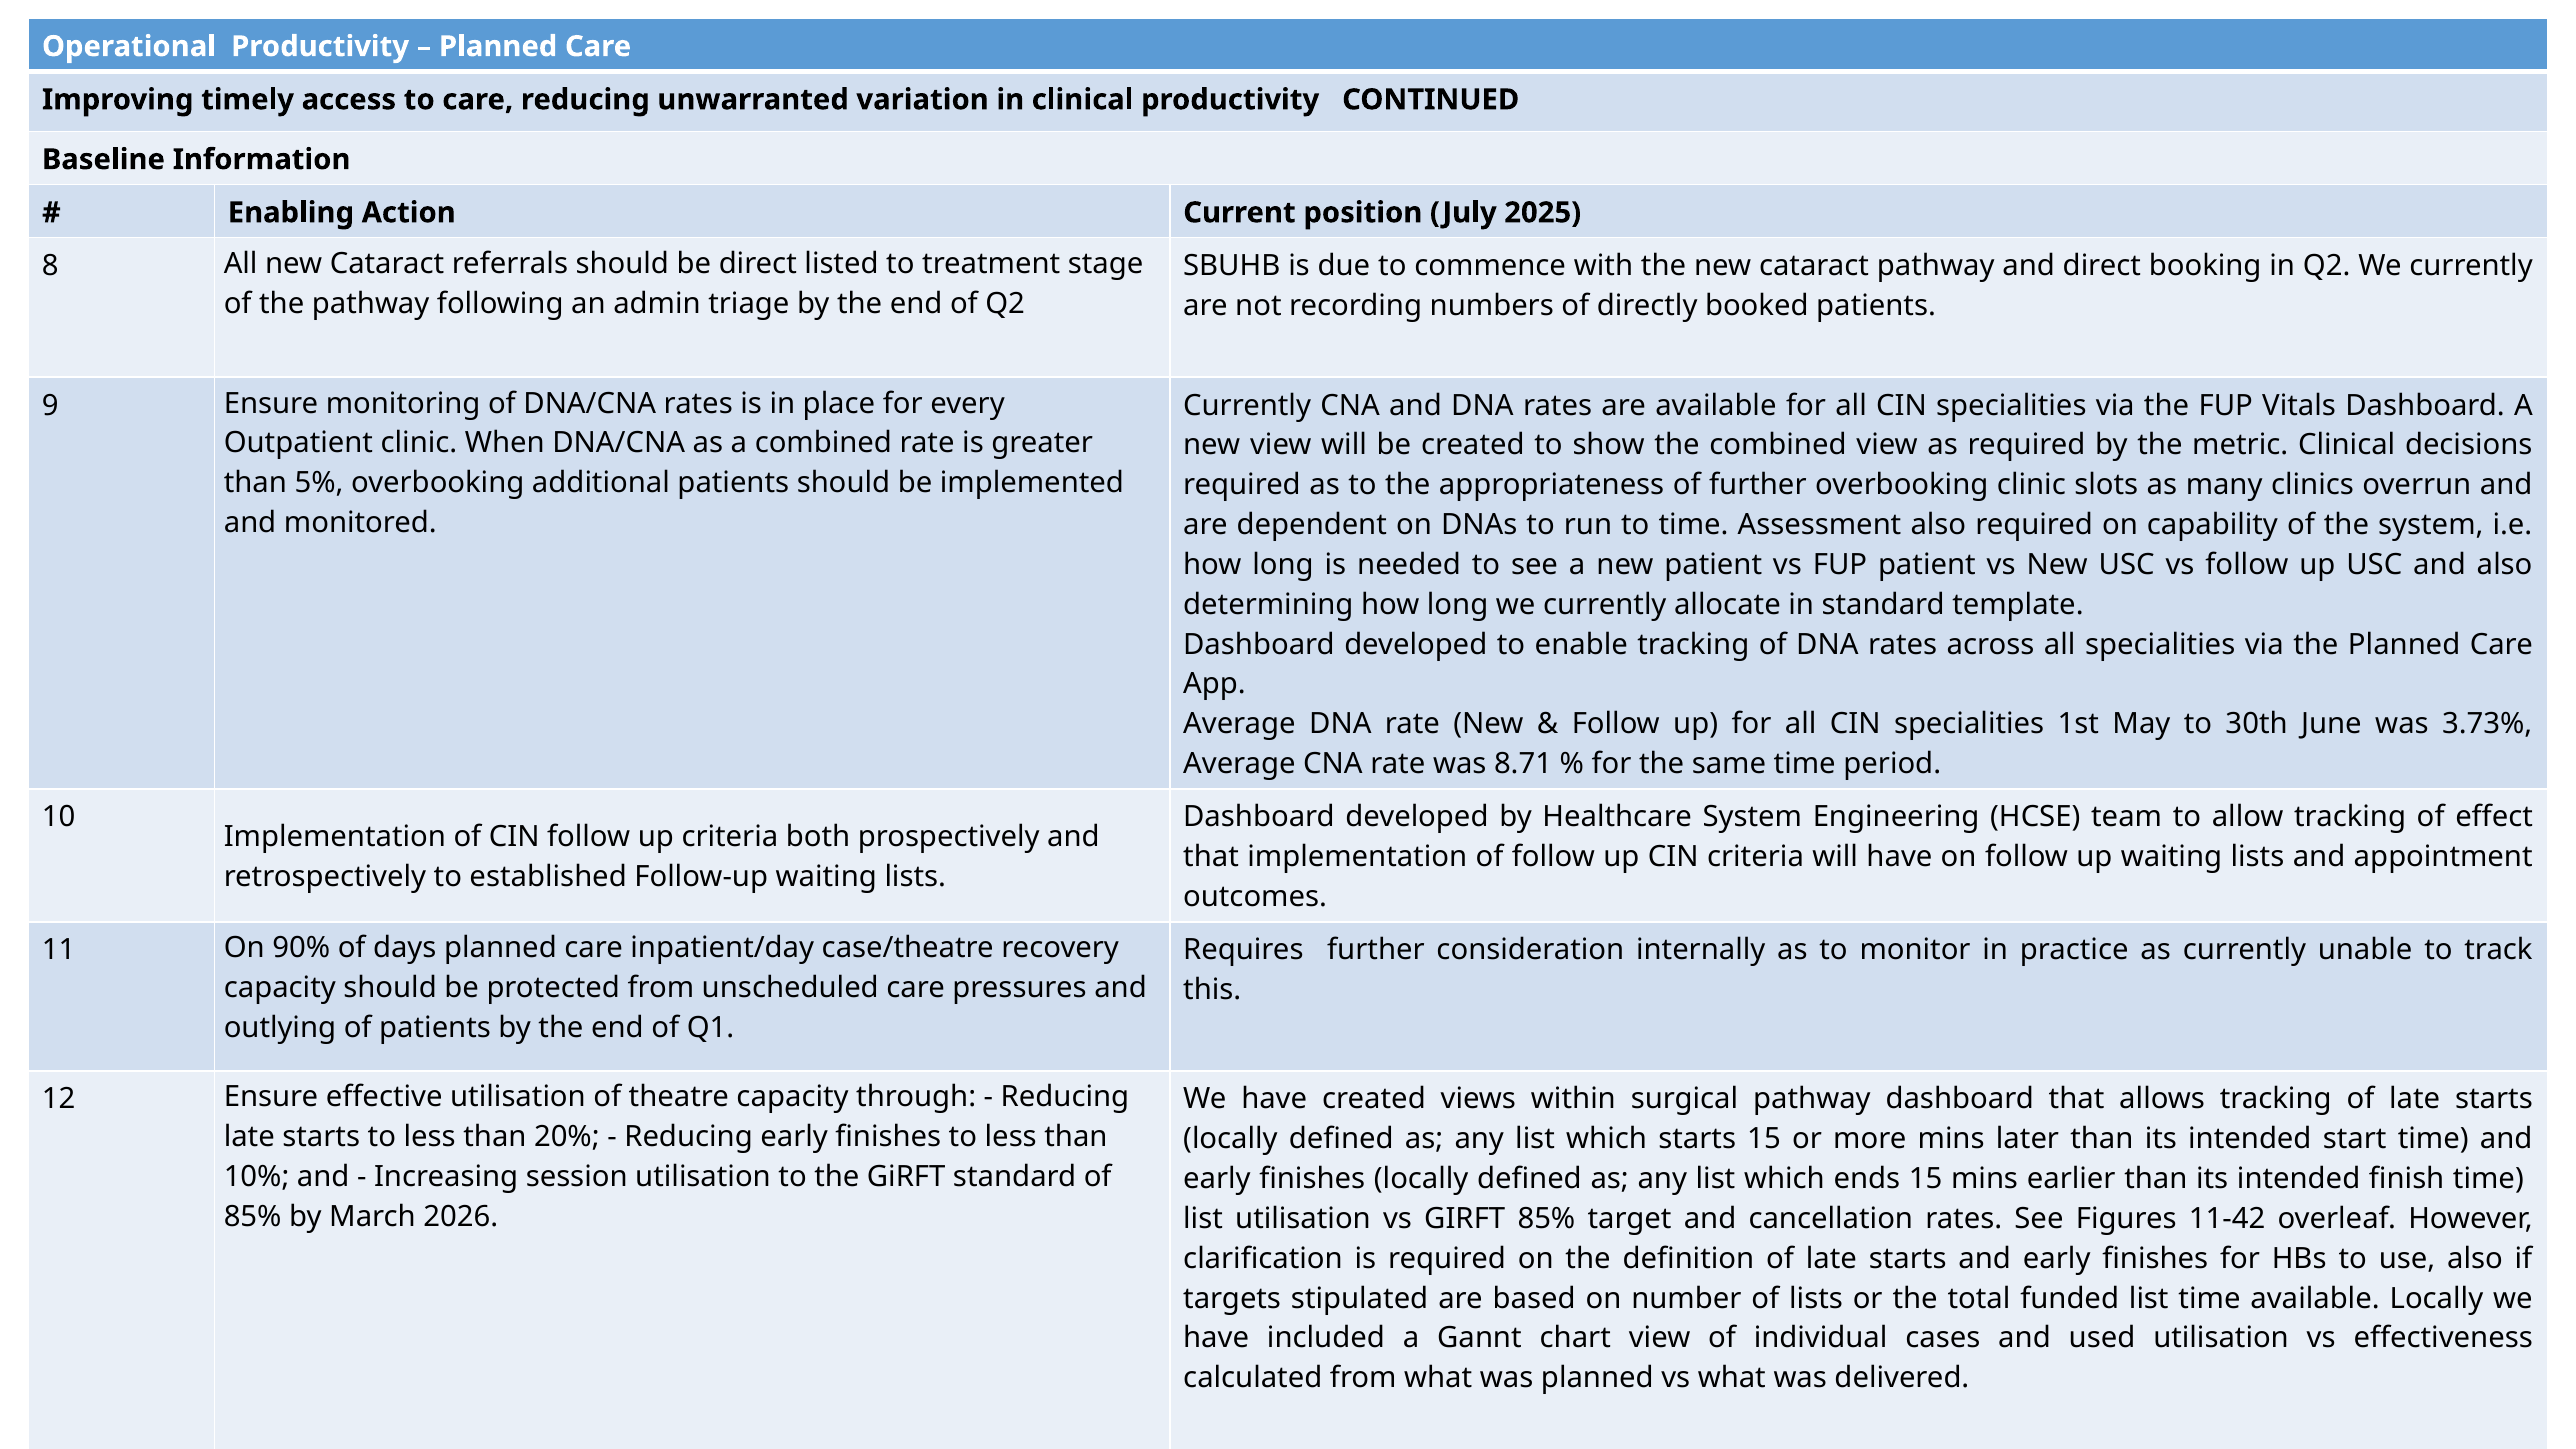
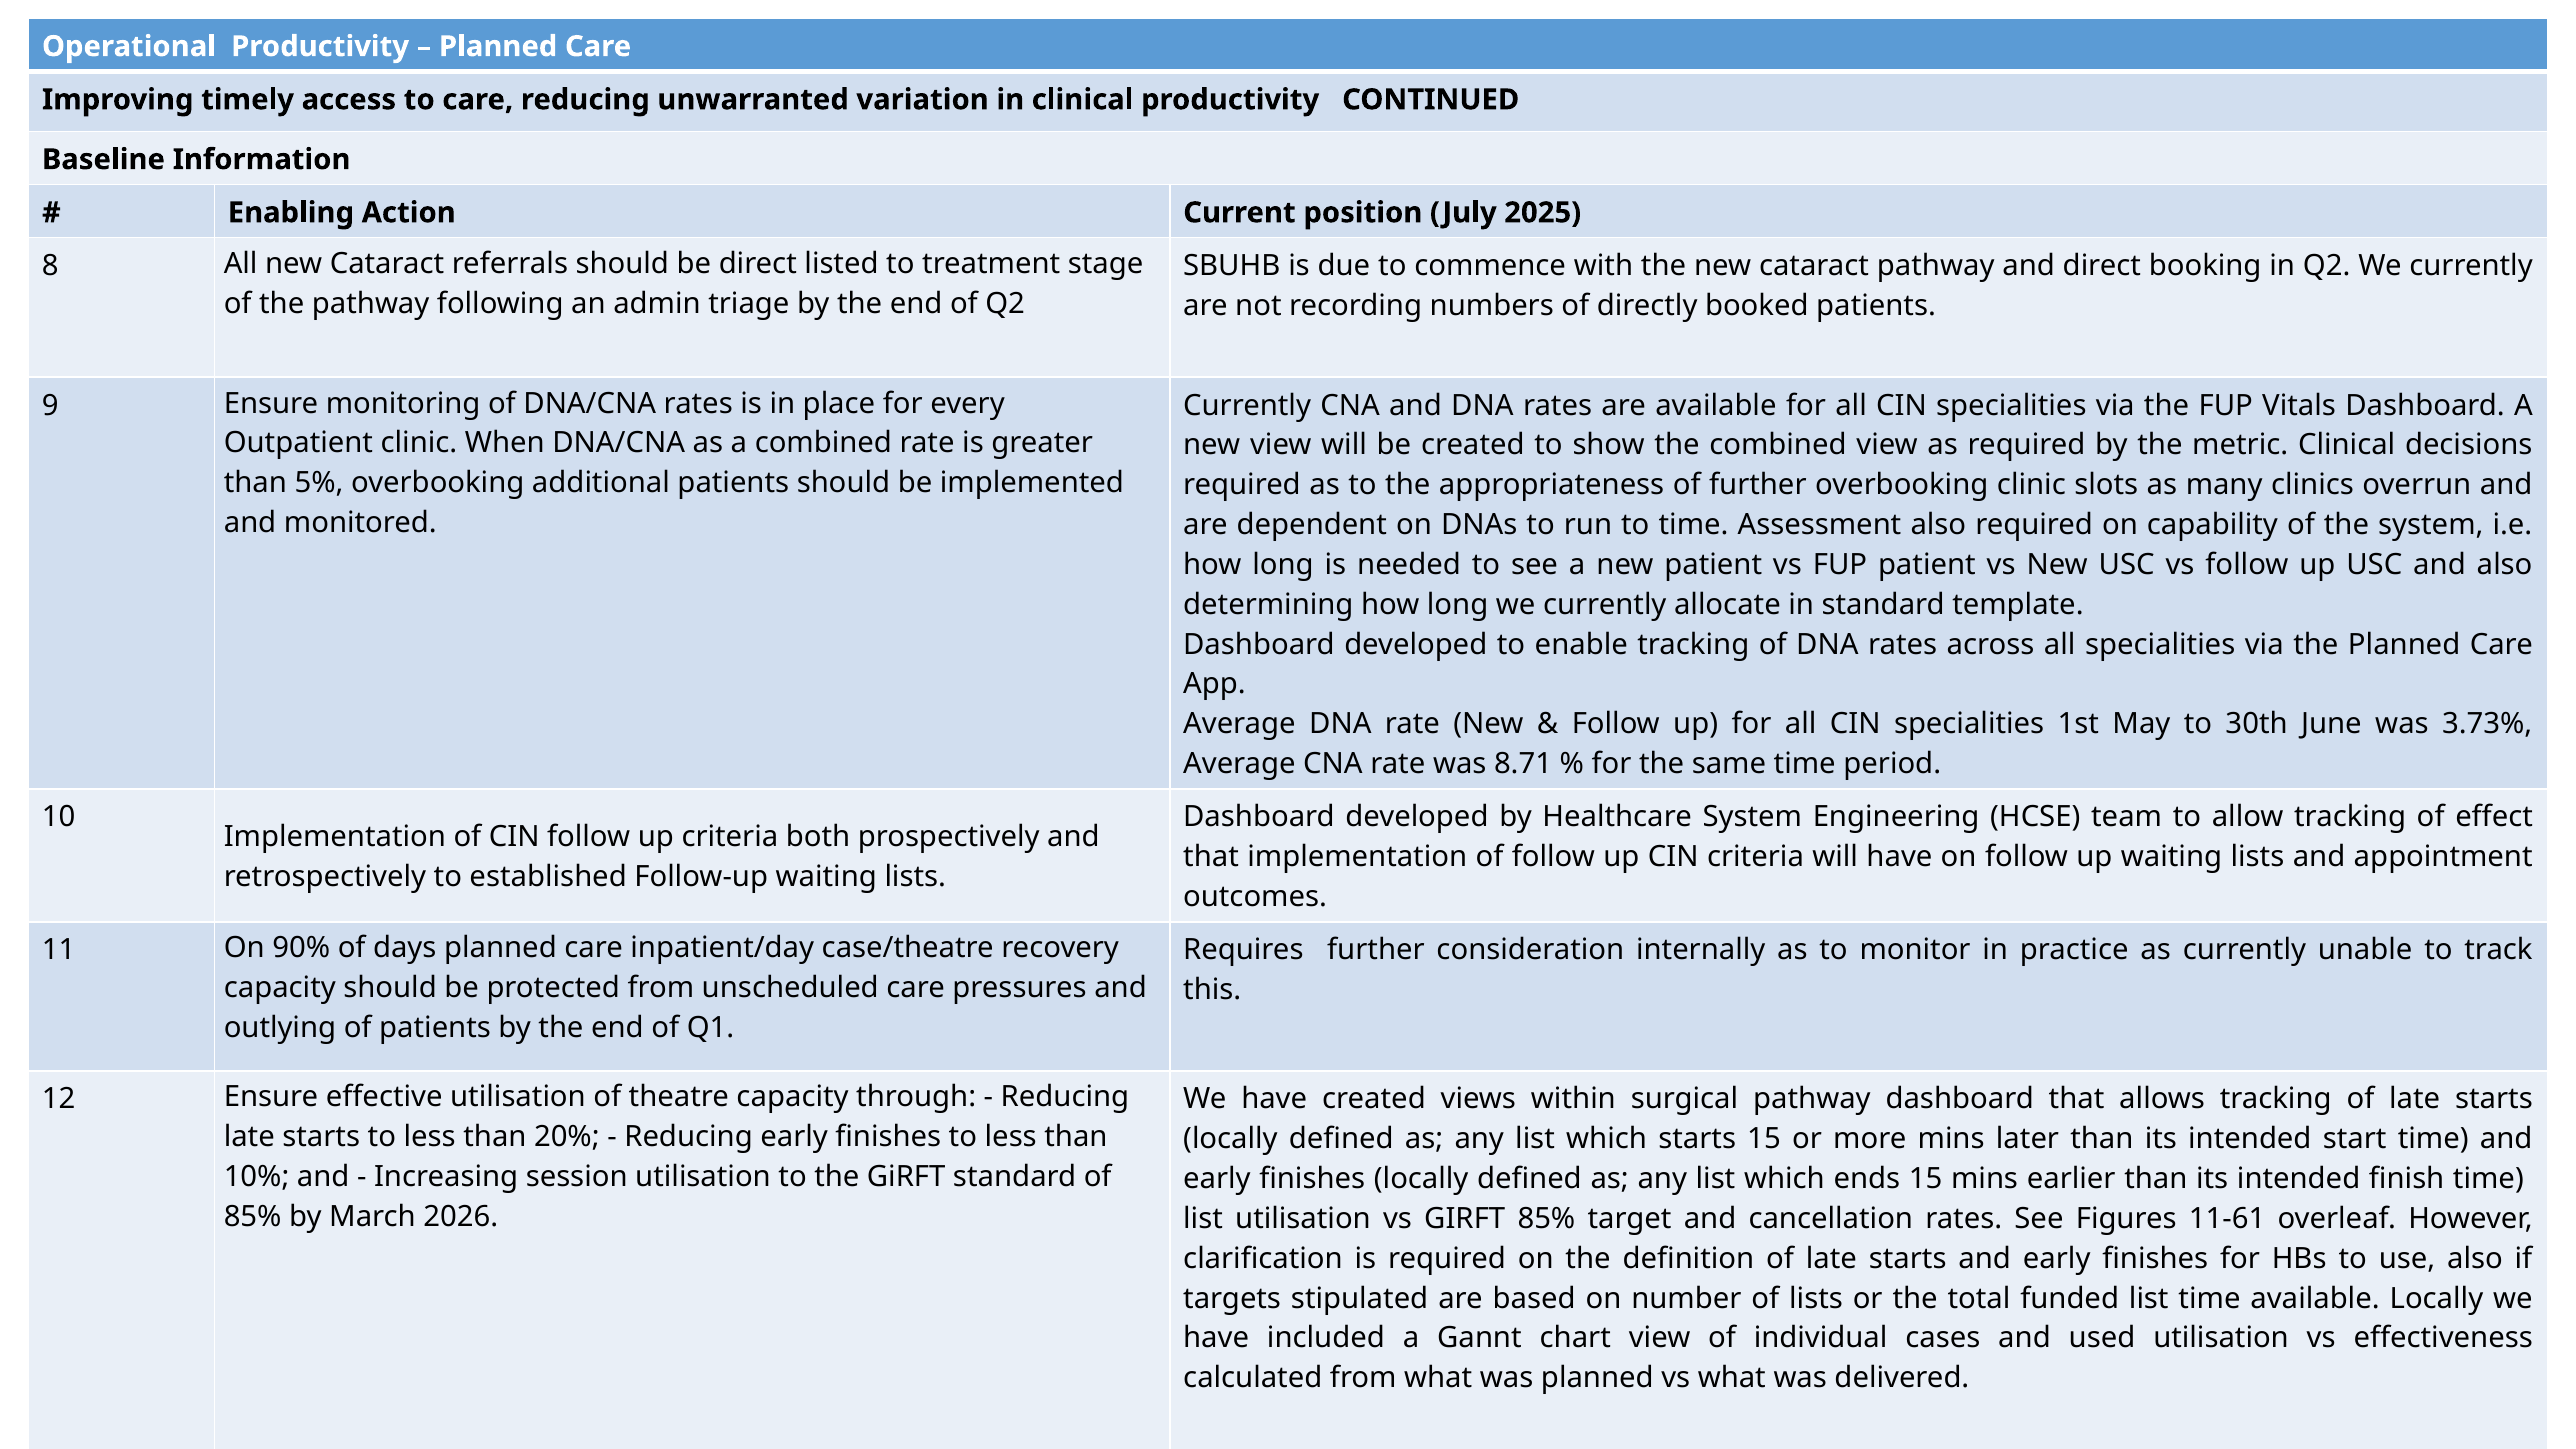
11-42: 11-42 -> 11-61
